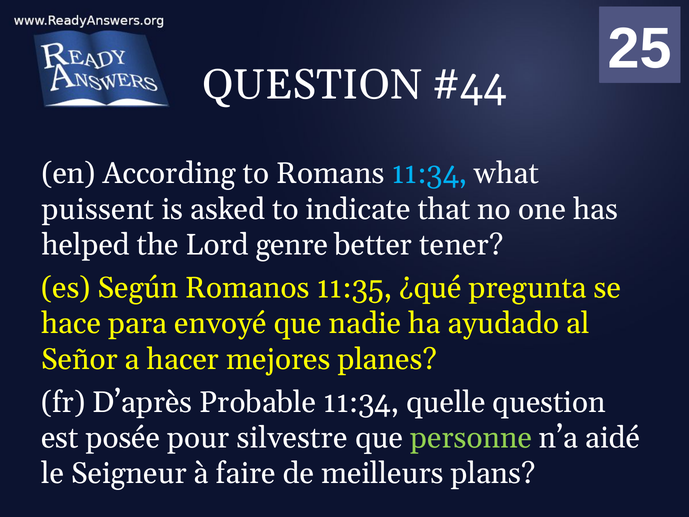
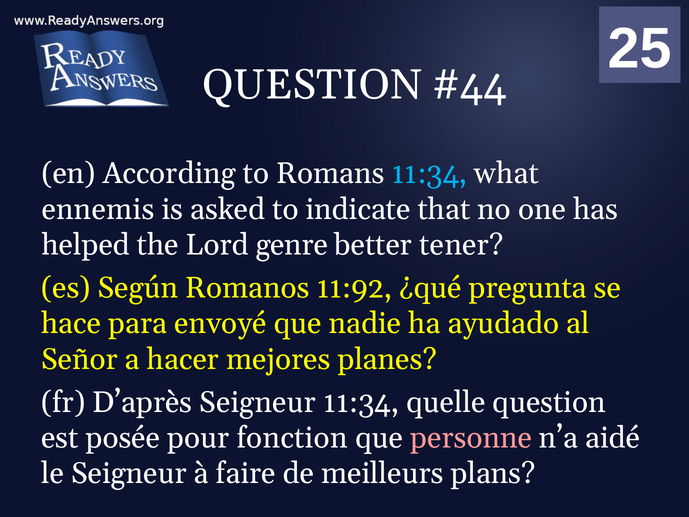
puissent: puissent -> ennemis
11:35: 11:35 -> 11:92
D’après Probable: Probable -> Seigneur
silvestre: silvestre -> fonction
personne colour: light green -> pink
